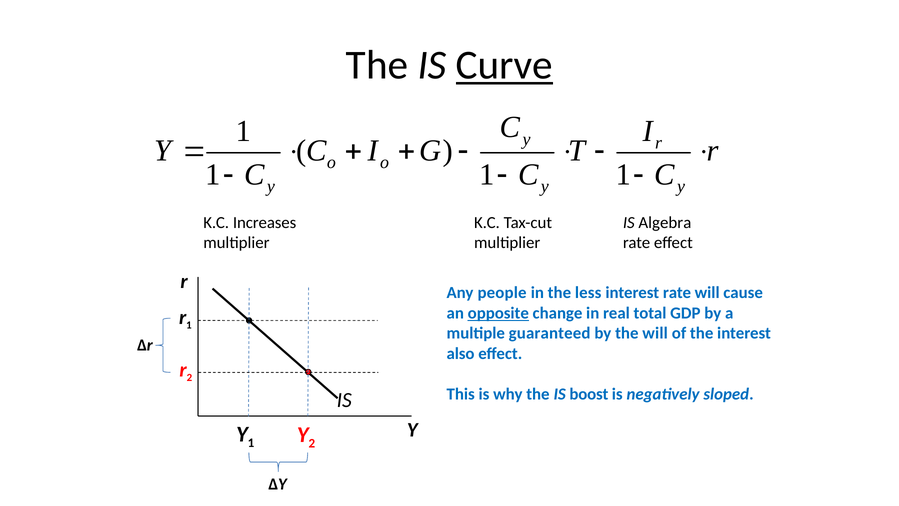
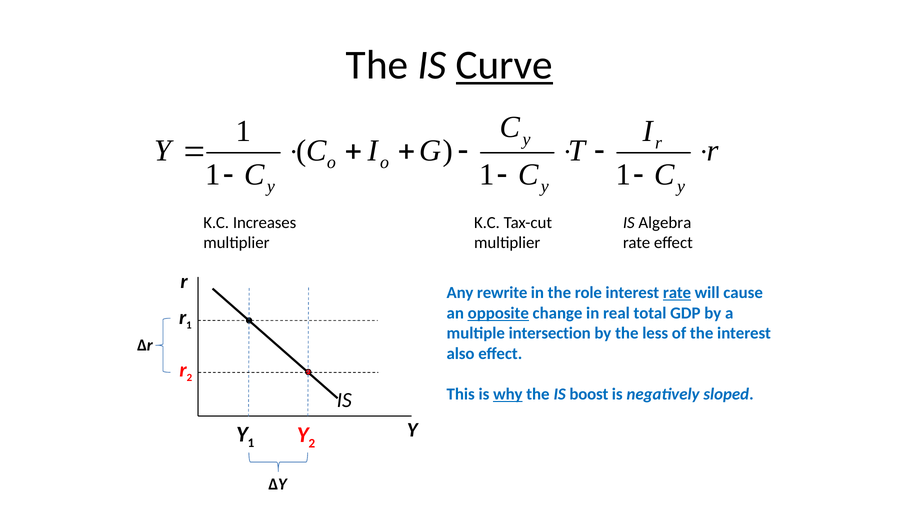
people: people -> rewrite
less: less -> role
rate at (677, 293) underline: none -> present
guaranteed: guaranteed -> intersection
the will: will -> less
why underline: none -> present
